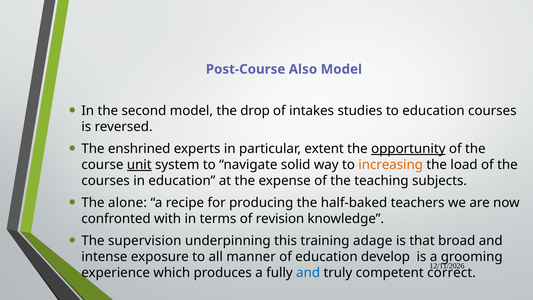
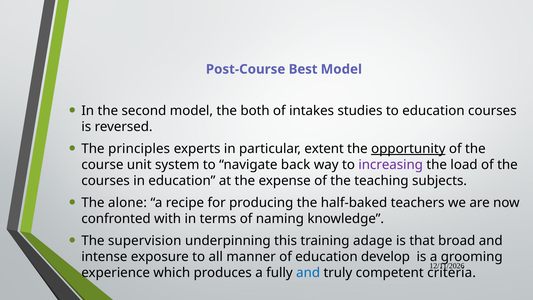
Also: Also -> Best
drop: drop -> both
enshrined: enshrined -> principles
unit underline: present -> none
solid: solid -> back
increasing colour: orange -> purple
revision: revision -> naming
correct: correct -> criteria
